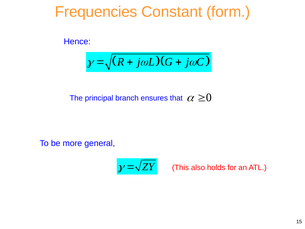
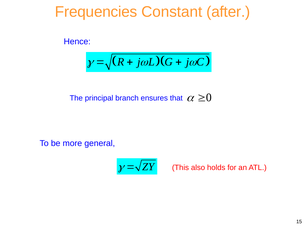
form: form -> after
